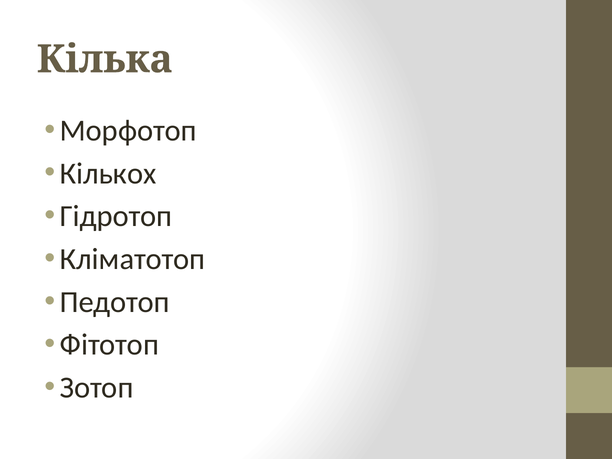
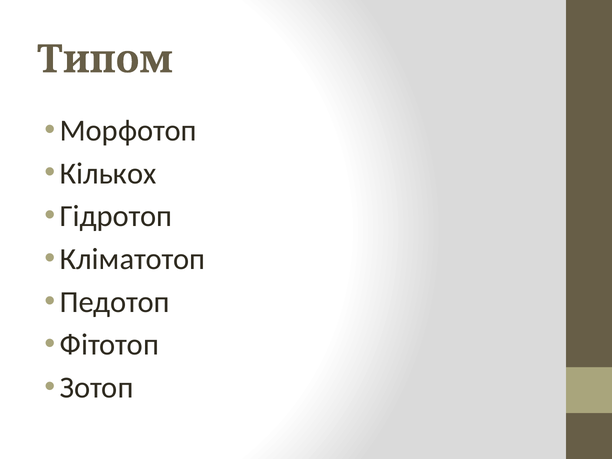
Кілька: Кілька -> Типом
